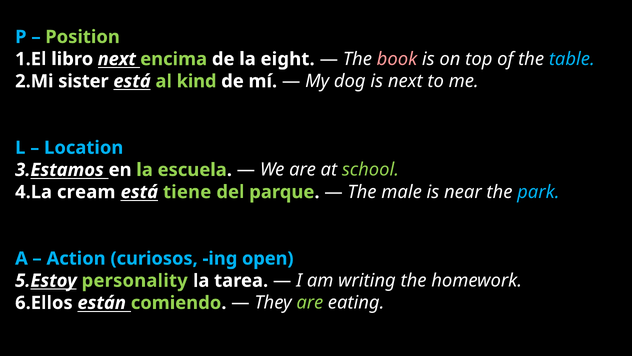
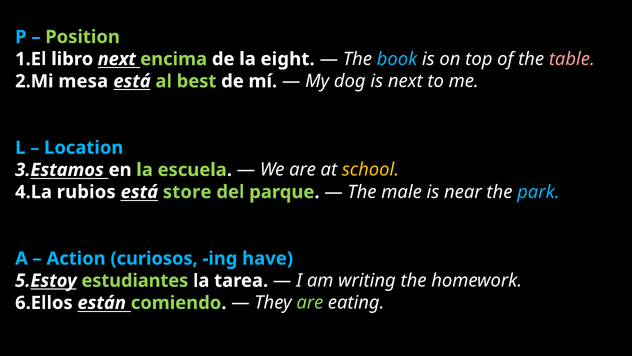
book colour: pink -> light blue
table colour: light blue -> pink
sister: sister -> mesa
kind: kind -> best
school colour: light green -> yellow
cream: cream -> rubios
tiene: tiene -> store
open: open -> have
personality: personality -> estudiantes
